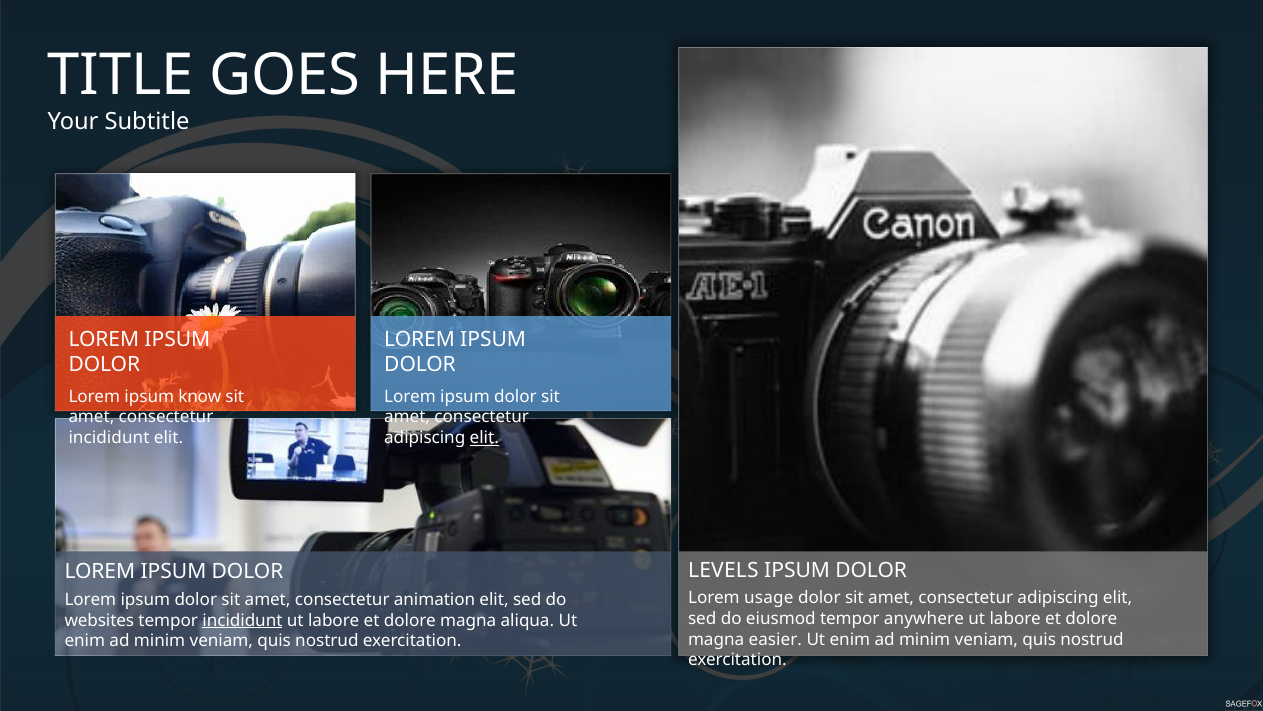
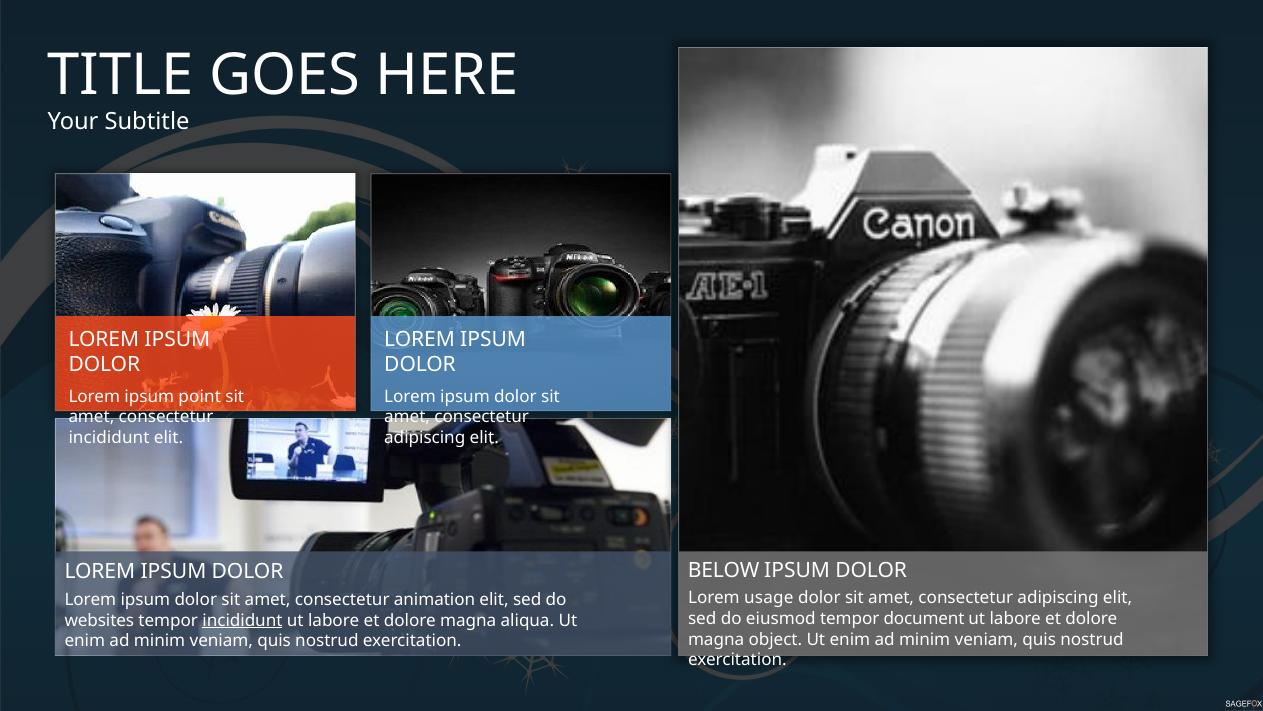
know: know -> point
elit at (484, 437) underline: present -> none
LEVELS: LEVELS -> BELOW
anywhere: anywhere -> document
easier: easier -> object
